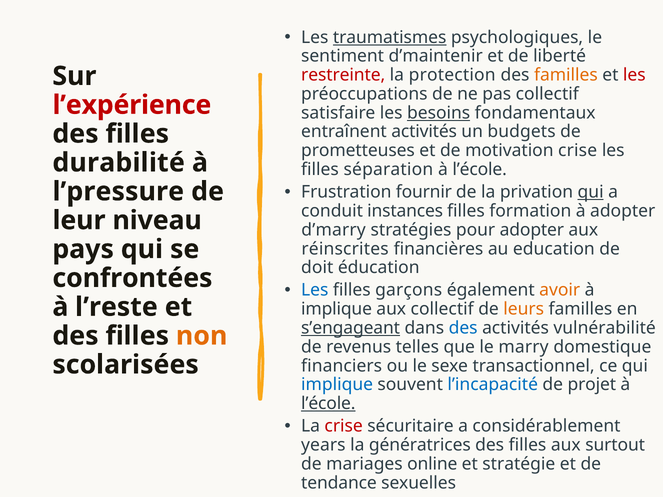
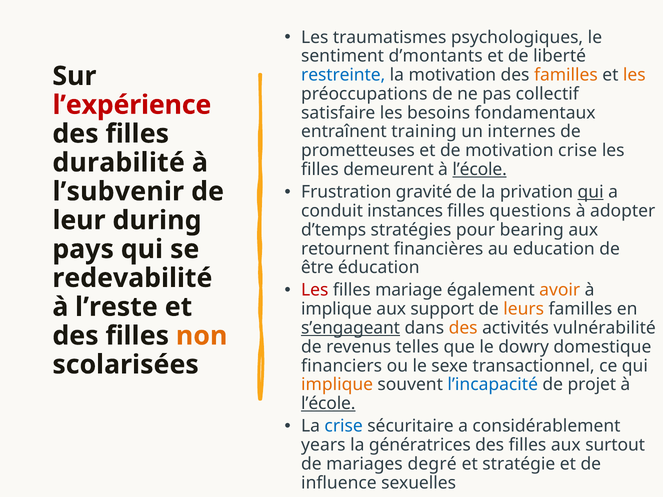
traumatismes underline: present -> none
d’maintenir: d’maintenir -> d’montants
restreinte colour: red -> blue
la protection: protection -> motivation
les at (634, 75) colour: red -> orange
besoins underline: present -> none
entraînent activités: activités -> training
budgets: budgets -> internes
séparation: séparation -> demeurent
l’école at (480, 170) underline: none -> present
fournir: fournir -> gravité
l’pressure: l’pressure -> l’subvenir
formation: formation -> questions
niveau: niveau -> during
d’marry: d’marry -> d’temps
pour adopter: adopter -> bearing
réinscrites: réinscrites -> retournent
doit: doit -> être
confrontées: confrontées -> redevabilité
Les at (315, 290) colour: blue -> red
garçons: garçons -> mariage
aux collectif: collectif -> support
des at (463, 328) colour: blue -> orange
marry: marry -> dowry
implique at (337, 385) colour: blue -> orange
crise at (344, 426) colour: red -> blue
online: online -> degré
tendance: tendance -> influence
